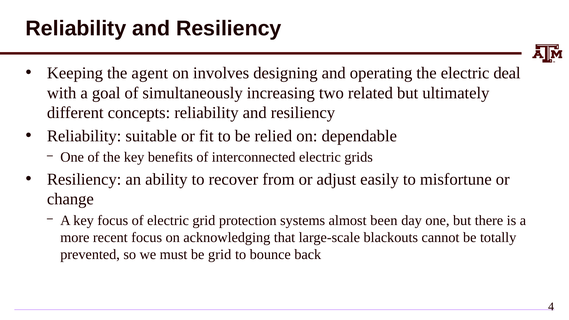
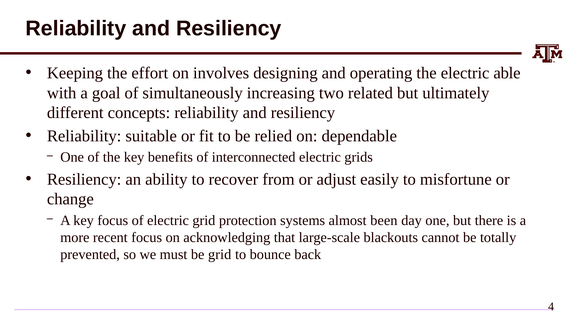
agent: agent -> effort
deal: deal -> able
